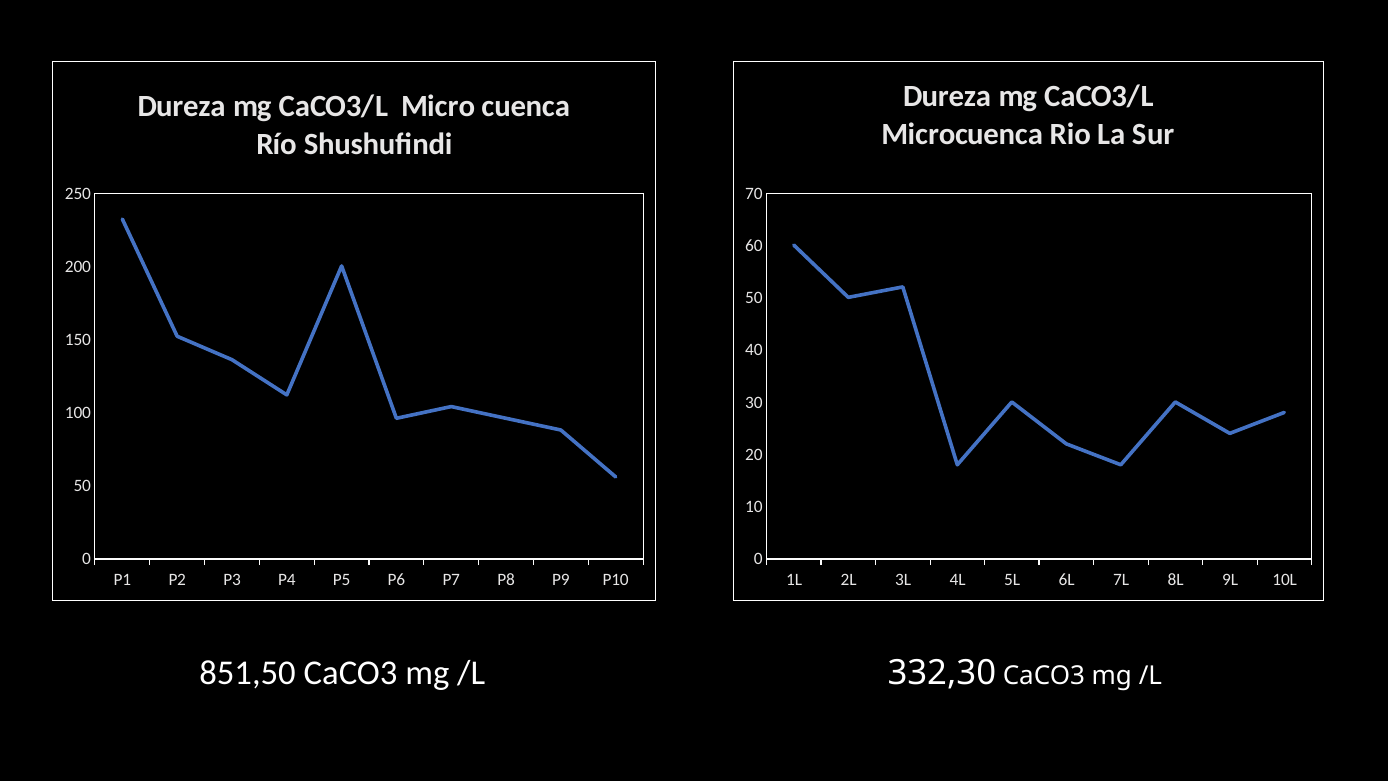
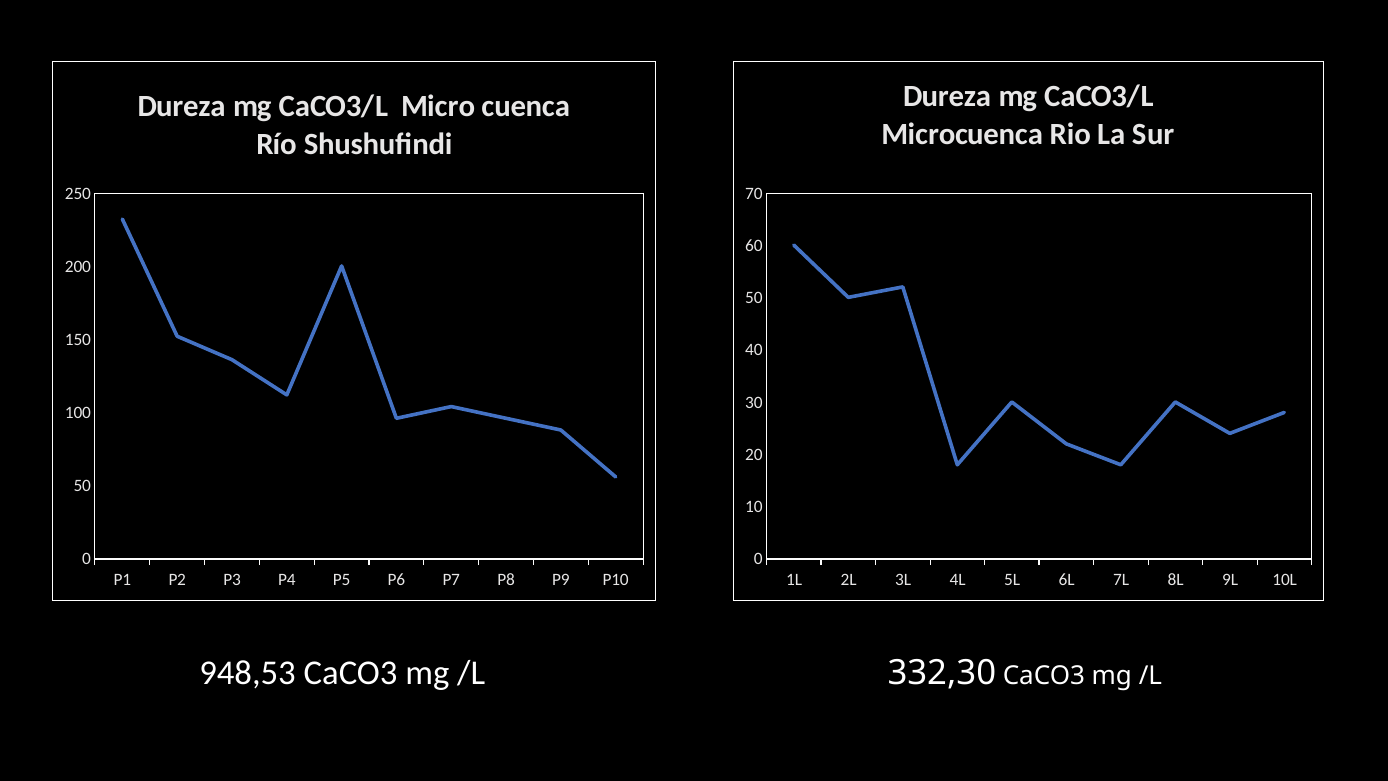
851,50: 851,50 -> 948,53
